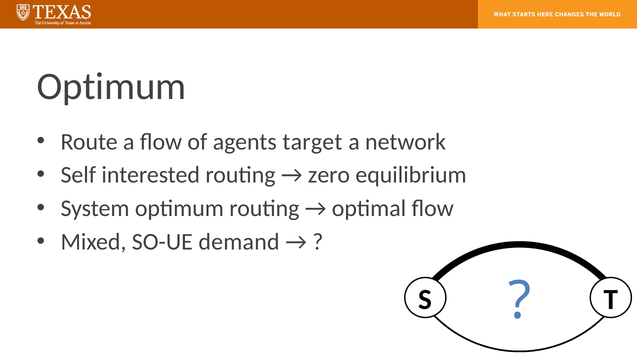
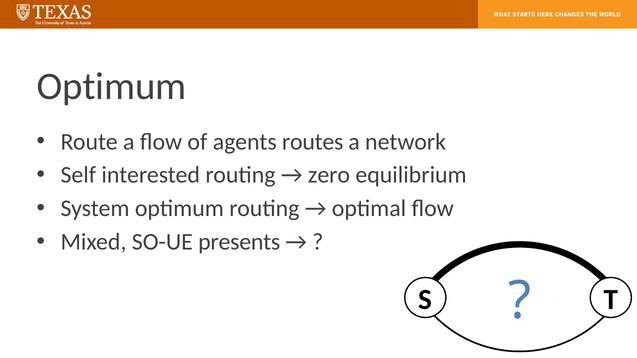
target: target -> routes
demand: demand -> presents
